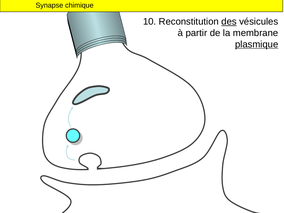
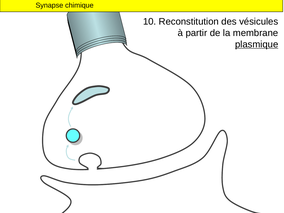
des underline: present -> none
